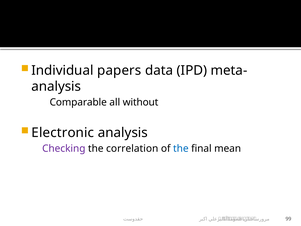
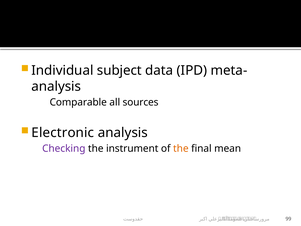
papers: papers -> subject
without: without -> sources
correlation: correlation -> instrument
the at (181, 148) colour: blue -> orange
